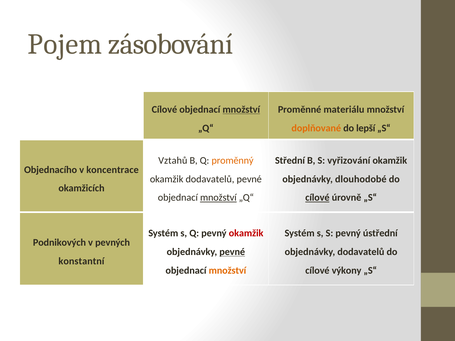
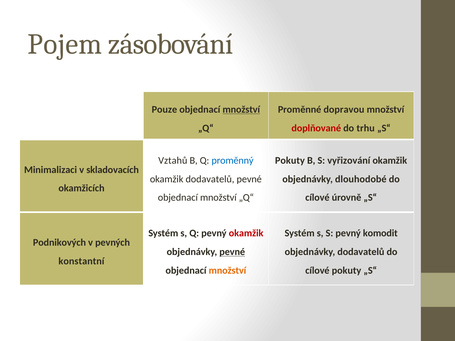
Cílové at (164, 110): Cílové -> Pouze
materiálu: materiálu -> dopravou
doplňované colour: orange -> red
lepší: lepší -> trhu
proměnný colour: orange -> blue
Střední at (290, 161): Střední -> Pokuty
Objednacího: Objednacího -> Minimalizaci
koncentrace: koncentrace -> skladovacích
množství at (218, 198) underline: present -> none
cílové at (317, 198) underline: present -> none
ústřední: ústřední -> komodit
cílové výkony: výkony -> pokuty
